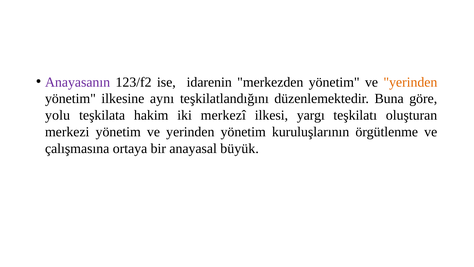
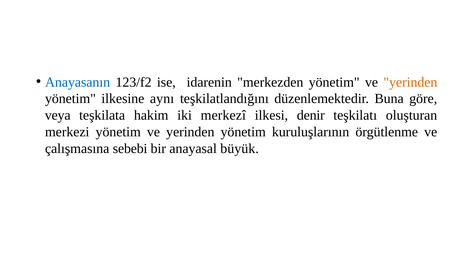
Anayasanın colour: purple -> blue
yolu: yolu -> veya
yargı: yargı -> denir
ortaya: ortaya -> sebebi
